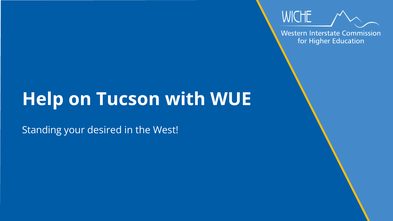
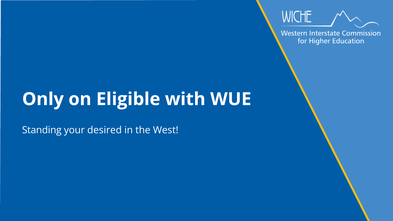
Help: Help -> Only
Tucson: Tucson -> Eligible
